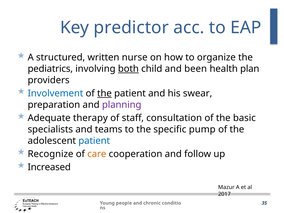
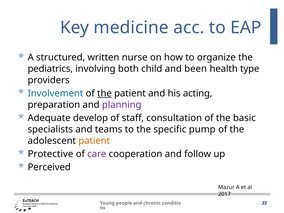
predictor: predictor -> medicine
both underline: present -> none
plan: plan -> type
swear: swear -> acting
therapy: therapy -> develop
patient at (94, 141) colour: blue -> orange
Recognize: Recognize -> Protective
care colour: orange -> purple
Increased: Increased -> Perceived
